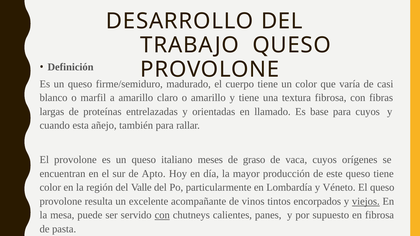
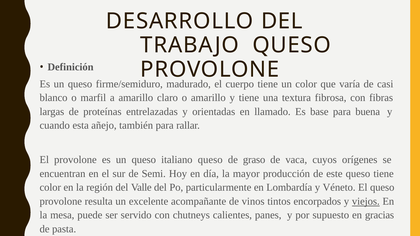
para cuyos: cuyos -> buena
italiano meses: meses -> queso
Apto: Apto -> Semi
con at (162, 215) underline: present -> none
en fibrosa: fibrosa -> gracias
